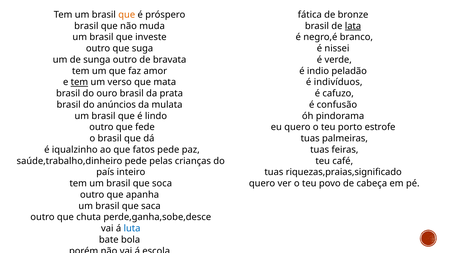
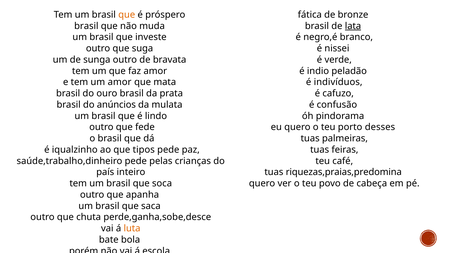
tem at (79, 82) underline: present -> none
um verso: verso -> amor
estrofe: estrofe -> desses
fatos: fatos -> tipos
riquezas,praias,significado: riquezas,praias,significado -> riquezas,praias,predomina
luta colour: blue -> orange
